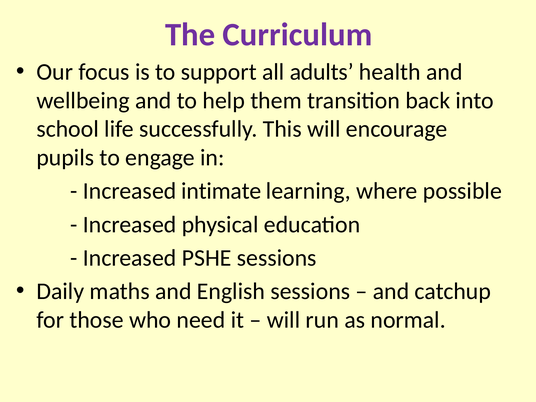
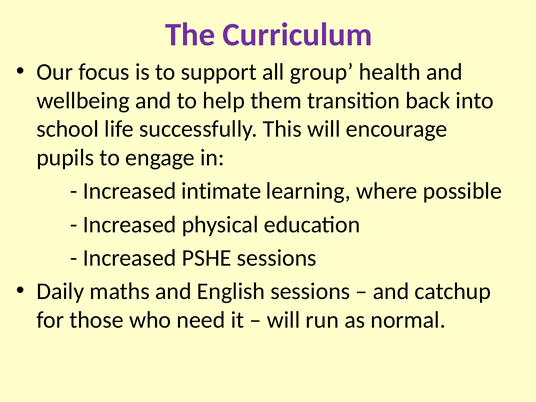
adults: adults -> group
